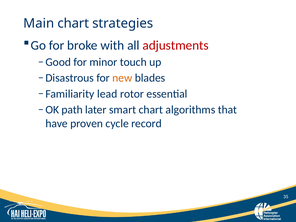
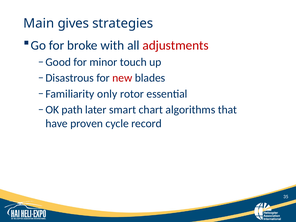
Main chart: chart -> gives
new colour: orange -> red
lead: lead -> only
